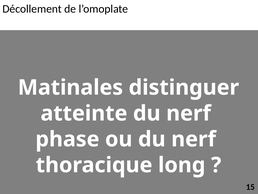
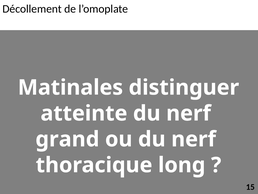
phase: phase -> grand
